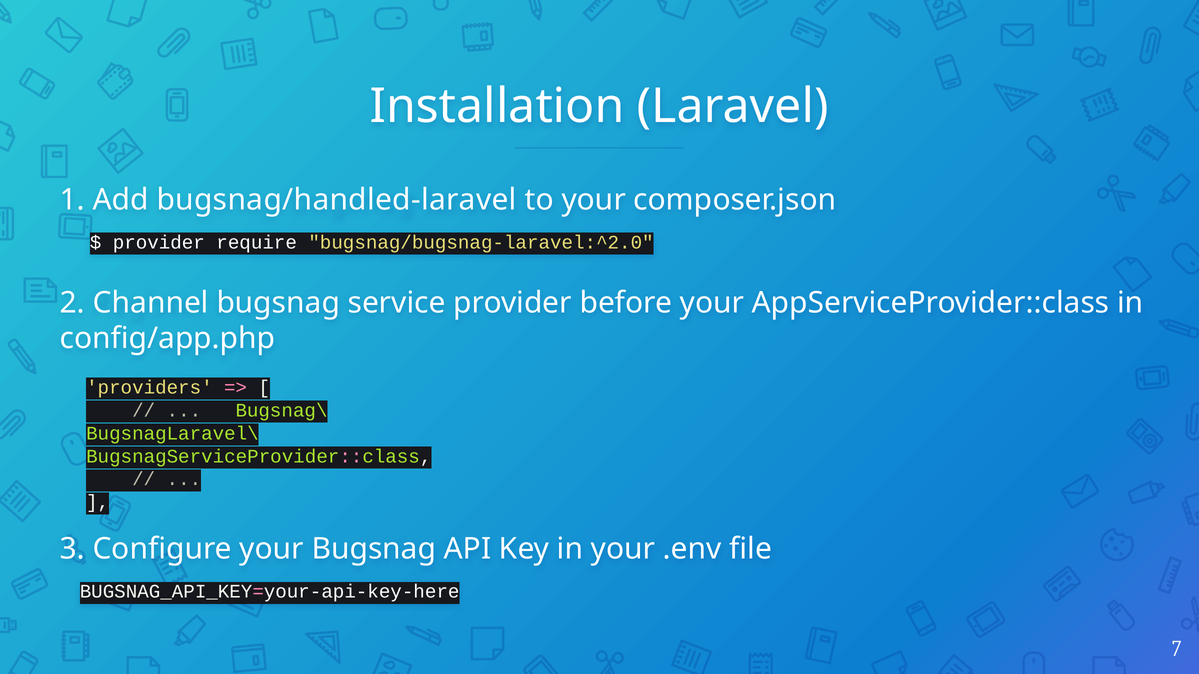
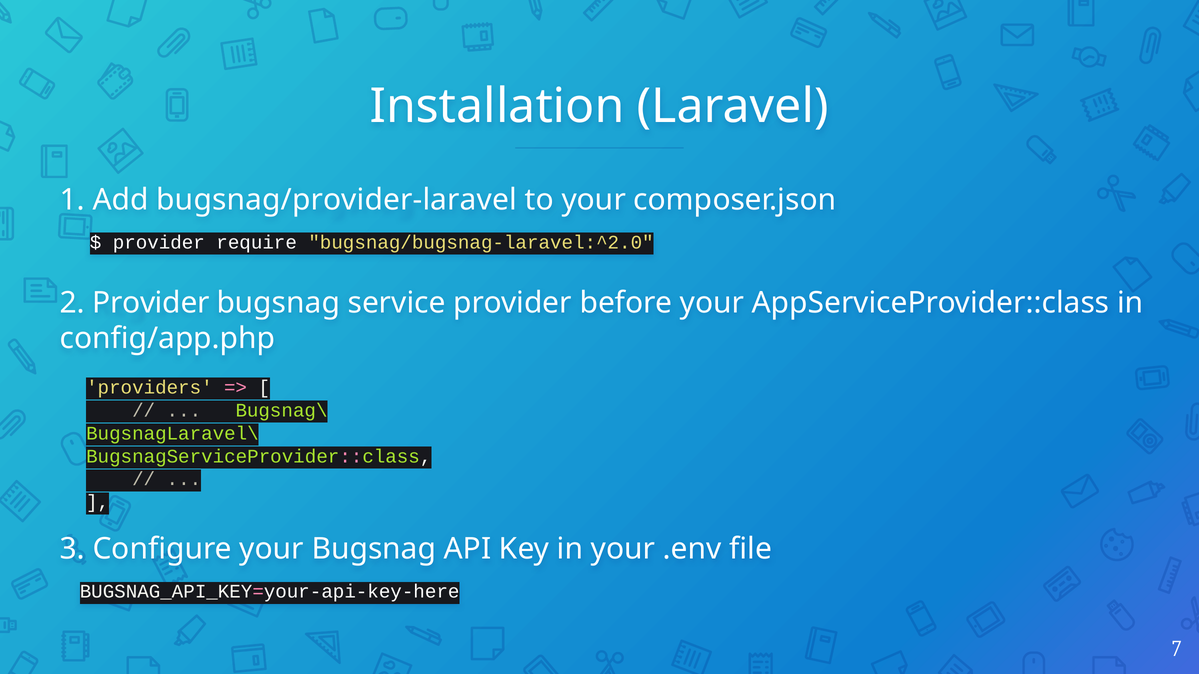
bugsnag/handled-laravel: bugsnag/handled-laravel -> bugsnag/provider-laravel
2 Channel: Channel -> Provider
